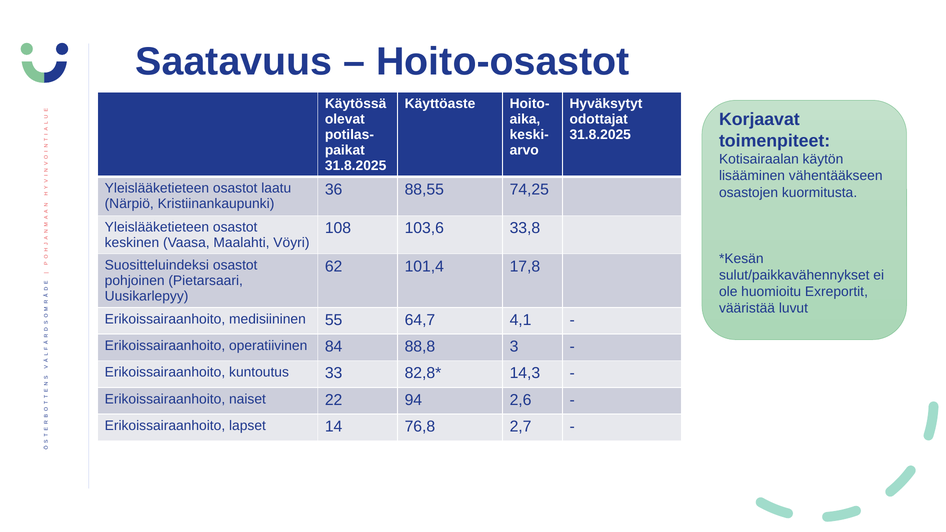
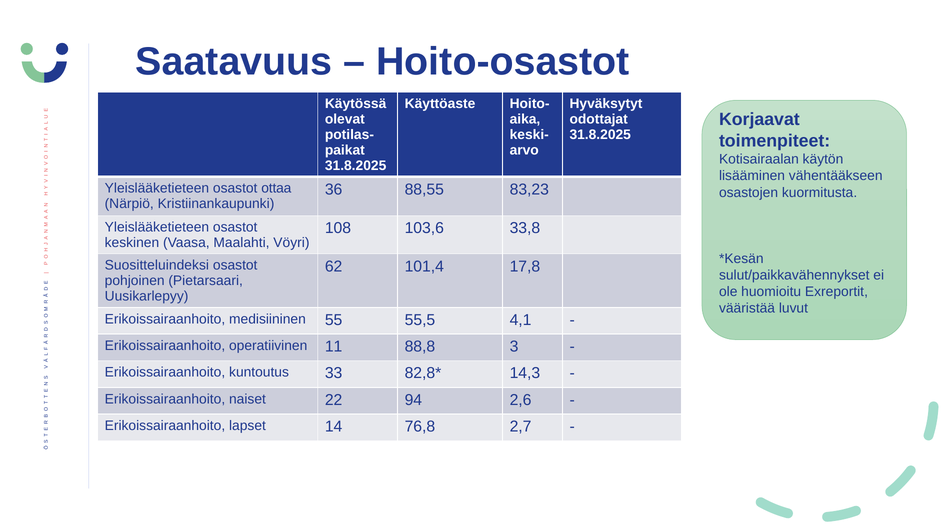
laatu: laatu -> ottaa
74,25: 74,25 -> 83,23
64,7: 64,7 -> 55,5
84: 84 -> 11
